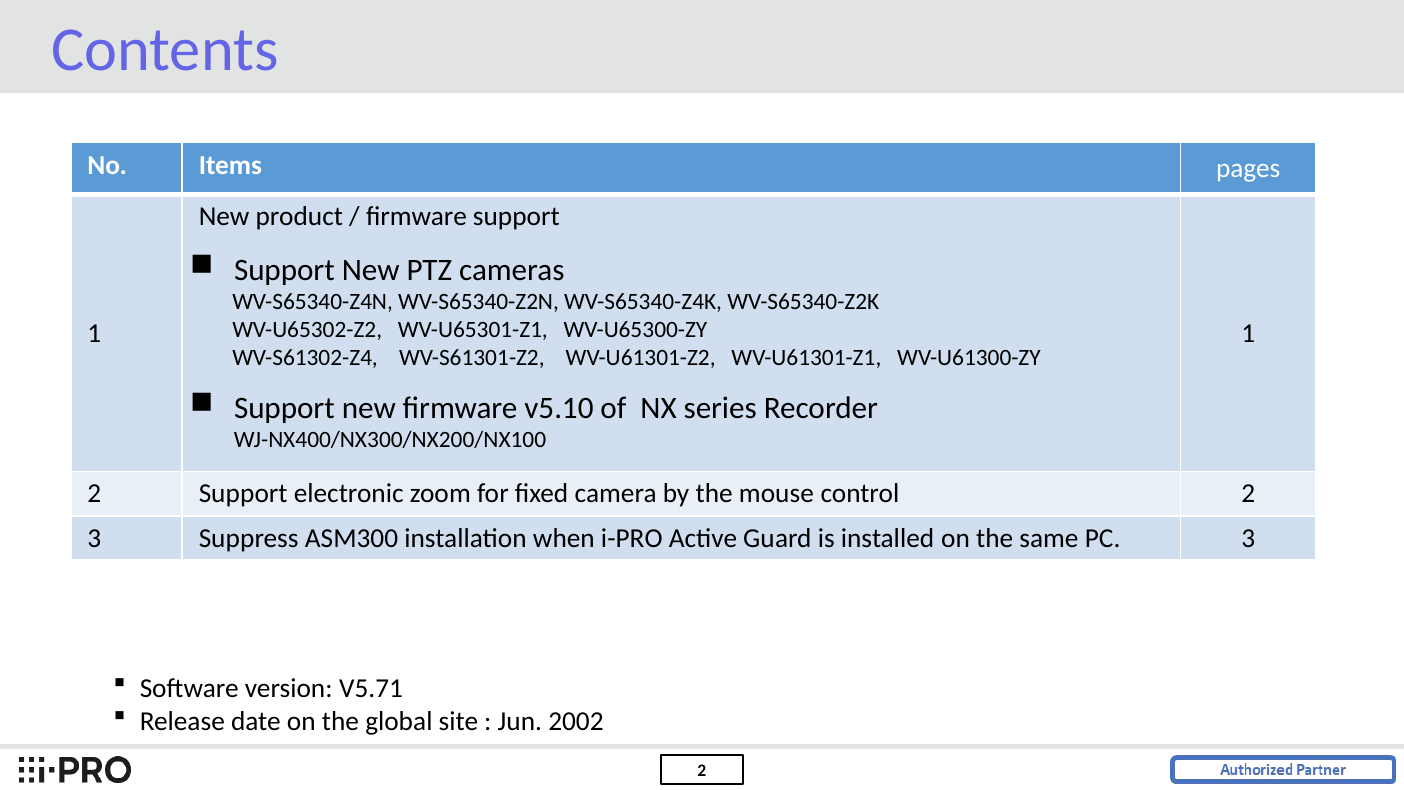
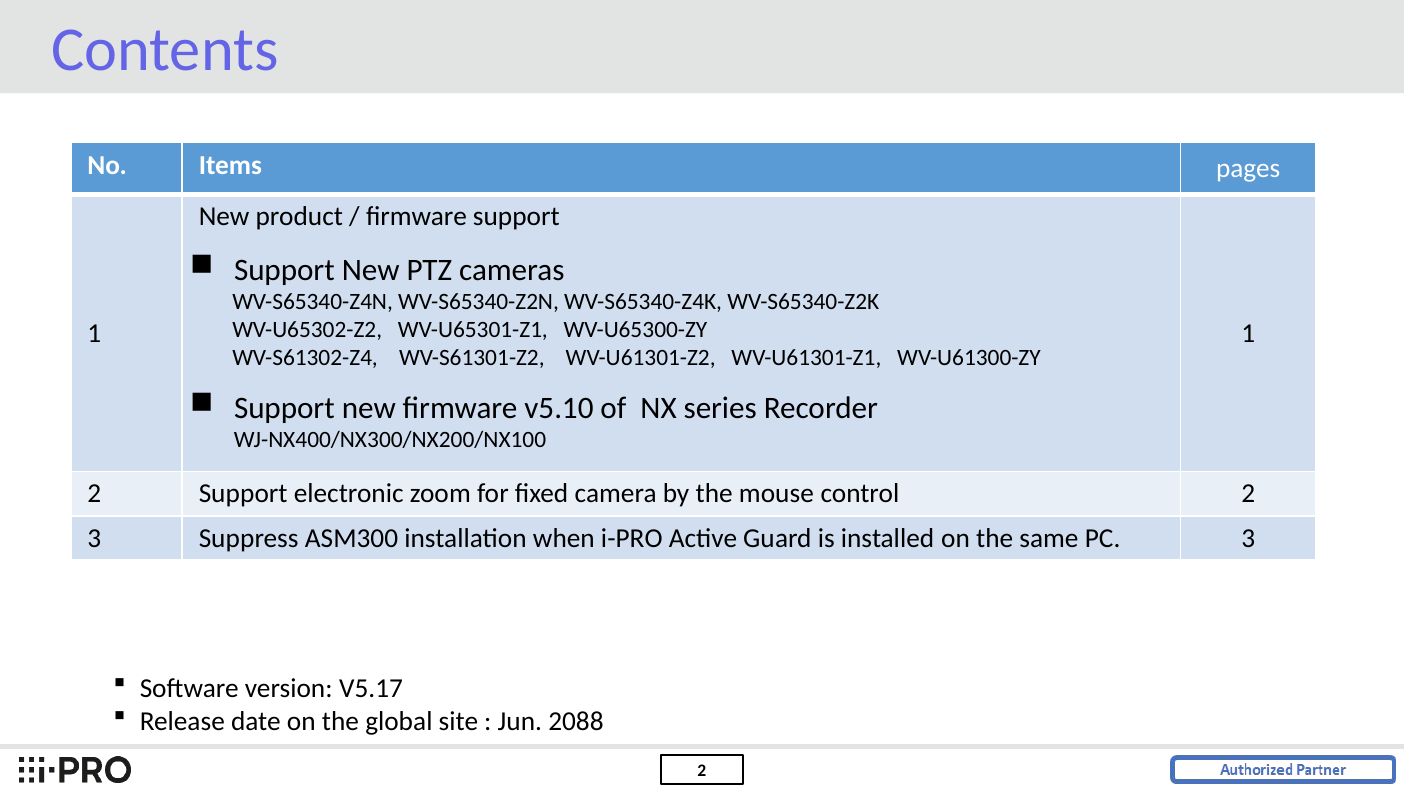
V5.71: V5.71 -> V5.17
2002: 2002 -> 2088
